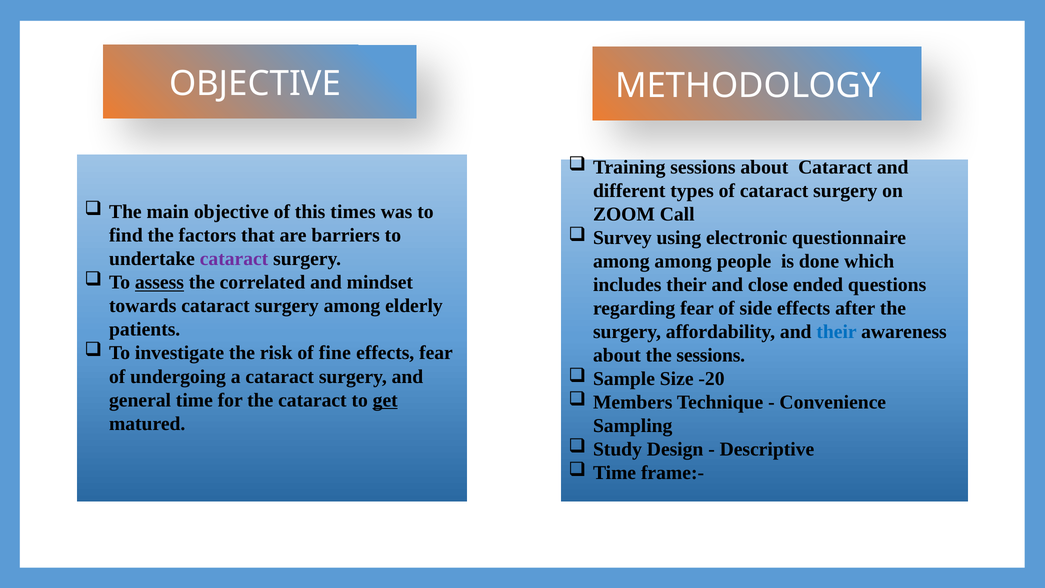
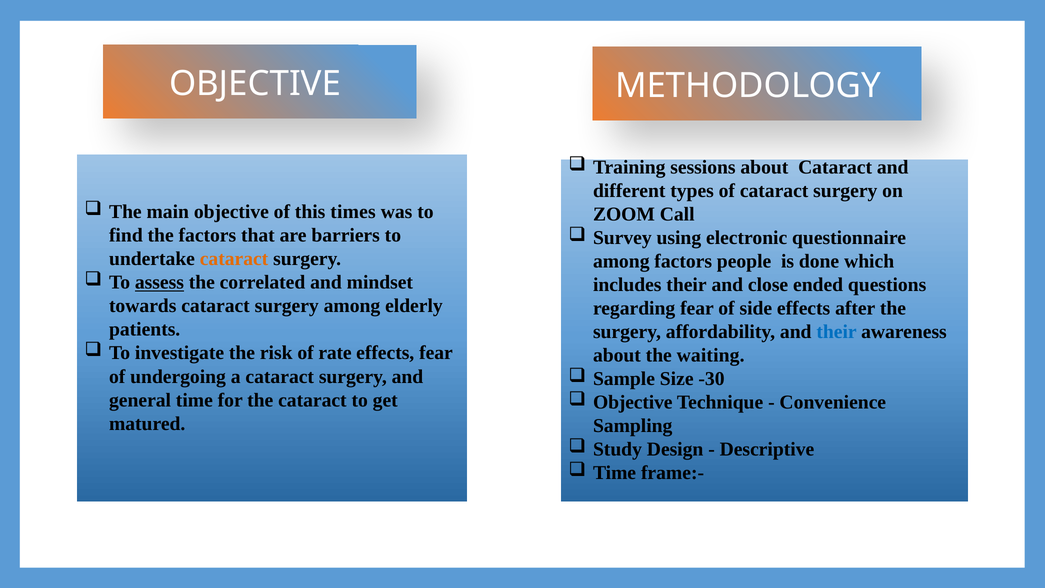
cataract at (234, 259) colour: purple -> orange
among among: among -> factors
fine: fine -> rate
the sessions: sessions -> waiting
-20: -20 -> -30
get underline: present -> none
Members at (633, 402): Members -> Objective
